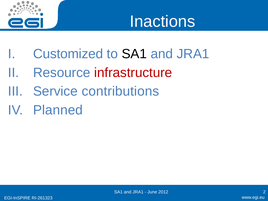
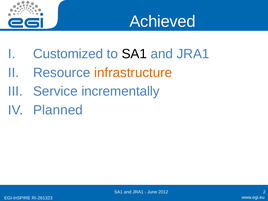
Inactions: Inactions -> Achieved
infrastructure colour: red -> orange
contributions: contributions -> incrementally
